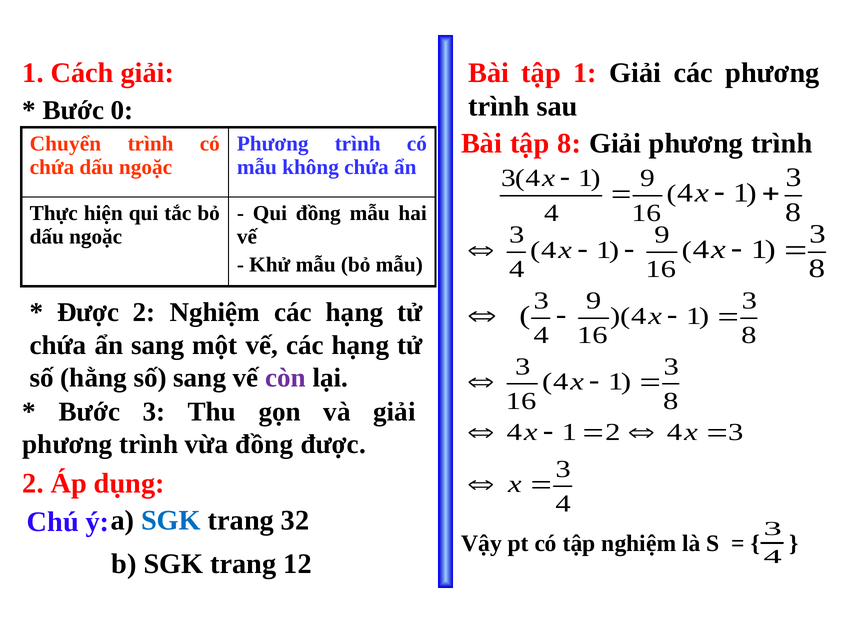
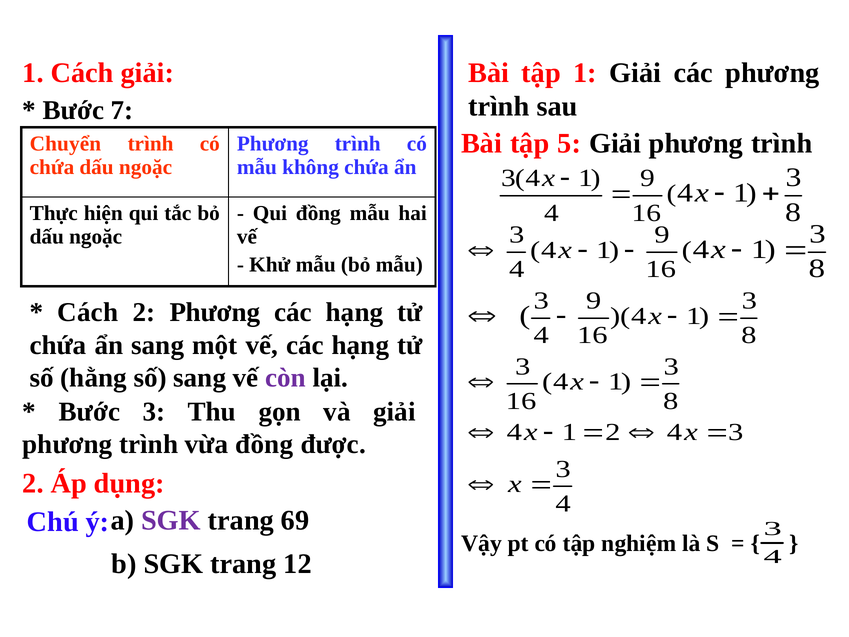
0: 0 -> 7
tập 8: 8 -> 5
Được at (88, 312): Được -> Cách
2 Nghiệm: Nghiệm -> Phương
SGK at (171, 520) colour: blue -> purple
32: 32 -> 69
